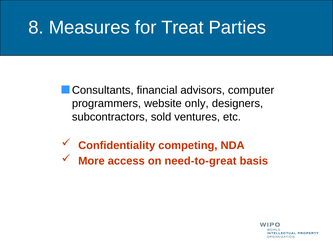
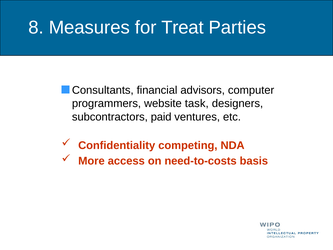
only: only -> task
sold: sold -> paid
need-to-great: need-to-great -> need-to-costs
